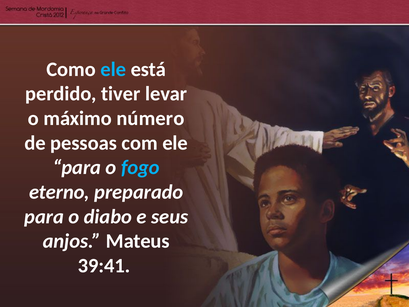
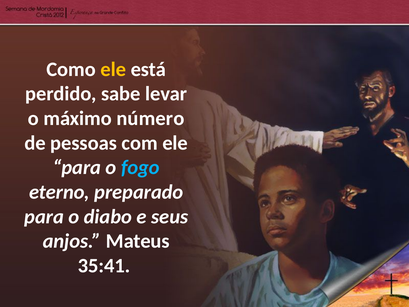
ele at (113, 69) colour: light blue -> yellow
tiver: tiver -> sabe
39:41: 39:41 -> 35:41
